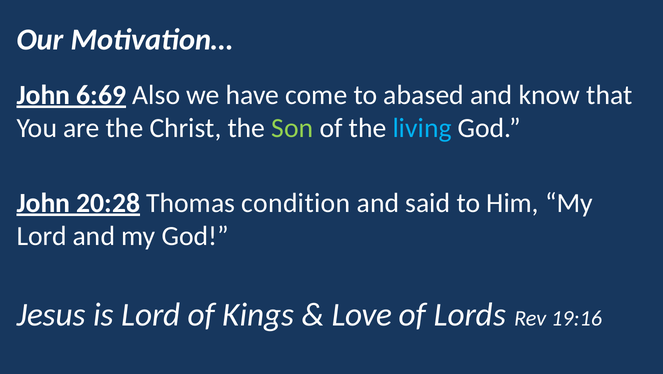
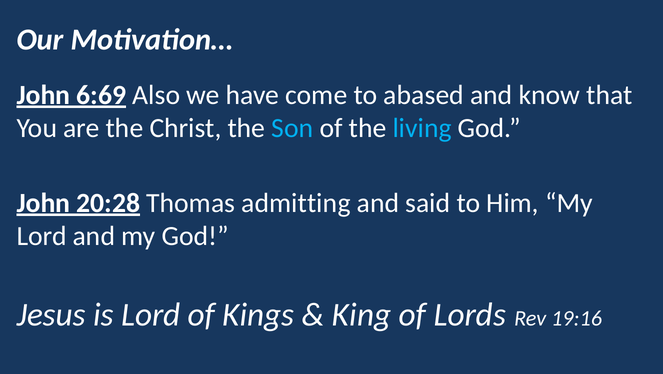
Son colour: light green -> light blue
condition: condition -> admitting
Love: Love -> King
